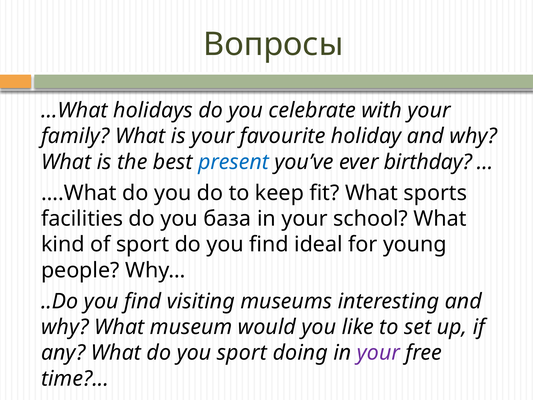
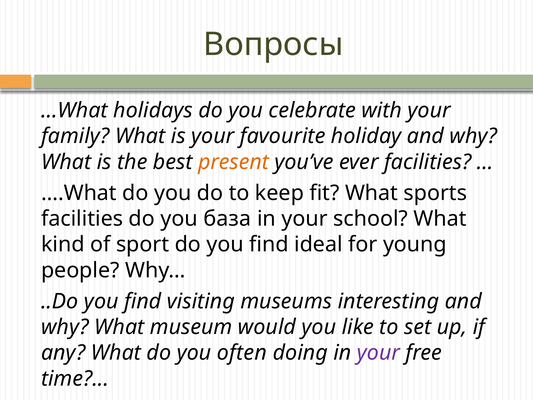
present colour: blue -> orange
ever birthday: birthday -> facilities
you sport: sport -> often
